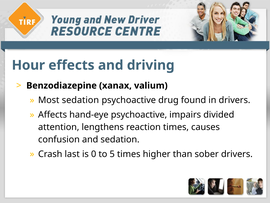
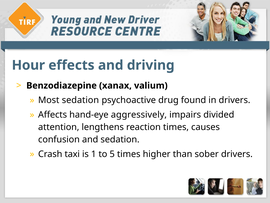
hand-eye psychoactive: psychoactive -> aggressively
last: last -> taxi
0: 0 -> 1
